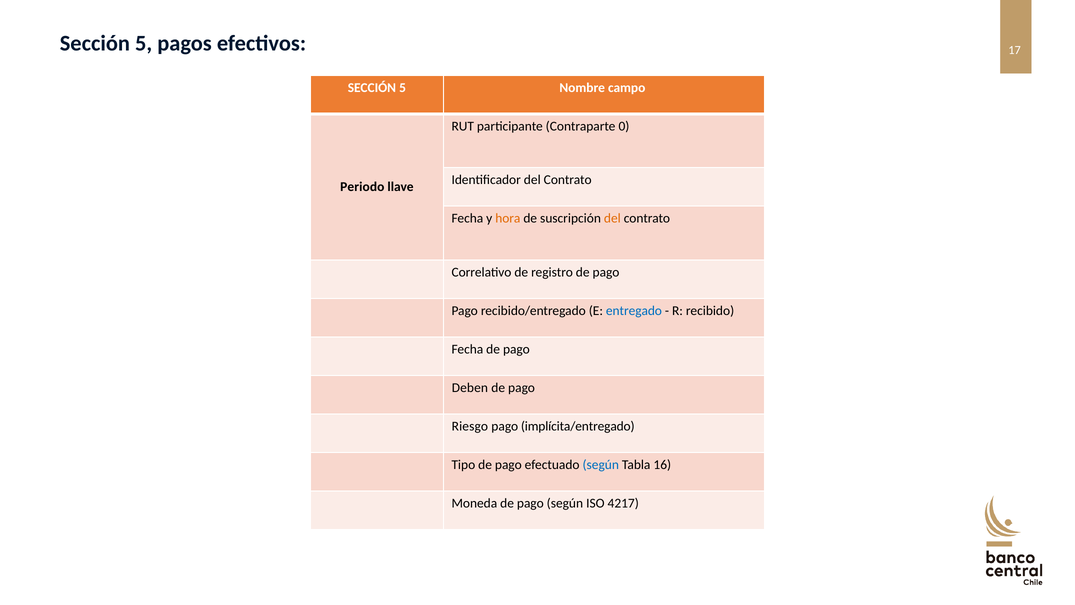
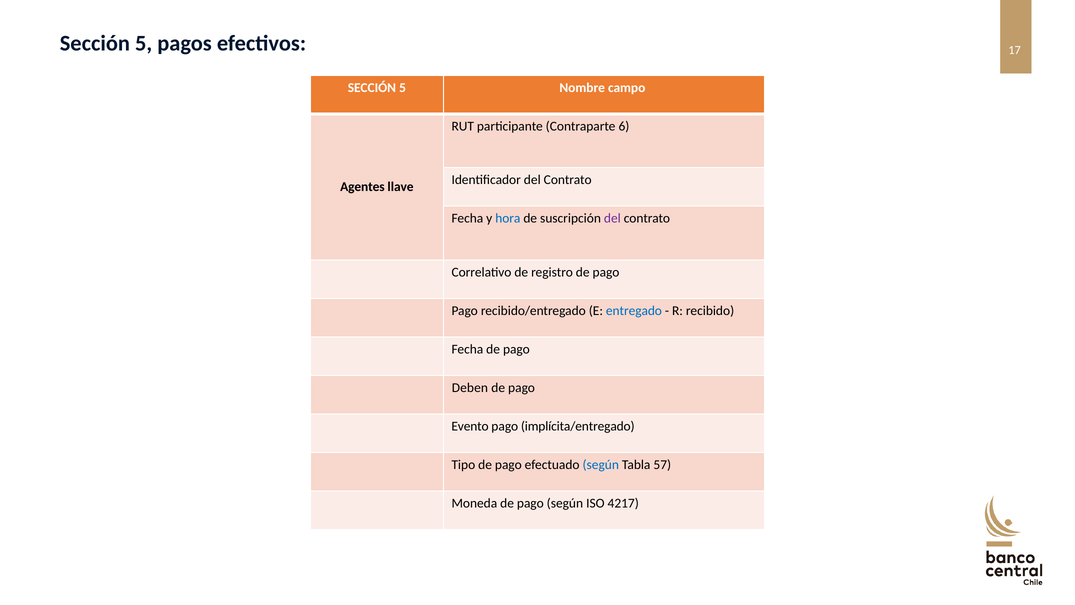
0: 0 -> 6
Periodo: Periodo -> Agentes
hora colour: orange -> blue
del at (612, 218) colour: orange -> purple
Riesgo: Riesgo -> Evento
16: 16 -> 57
